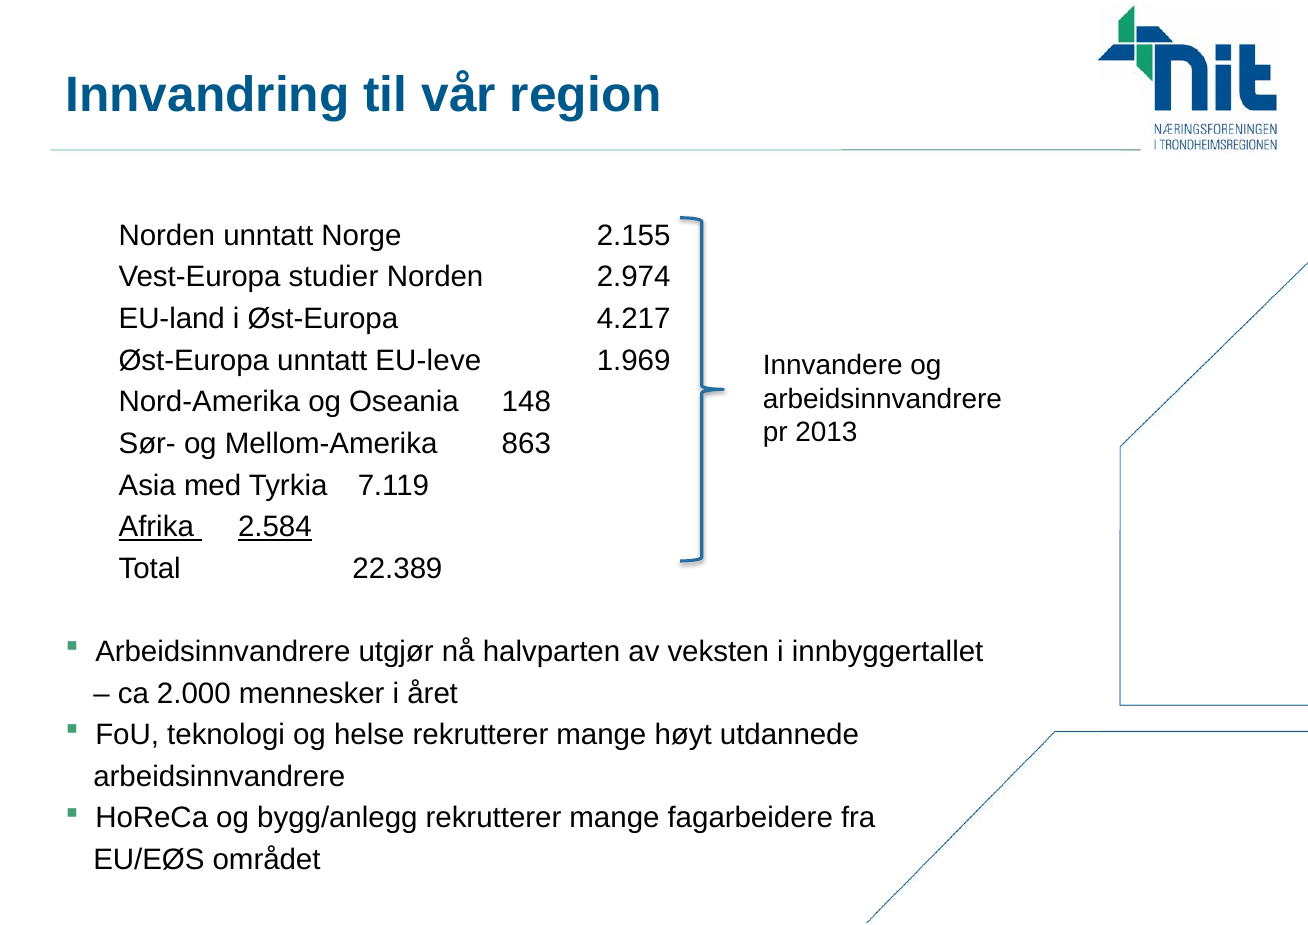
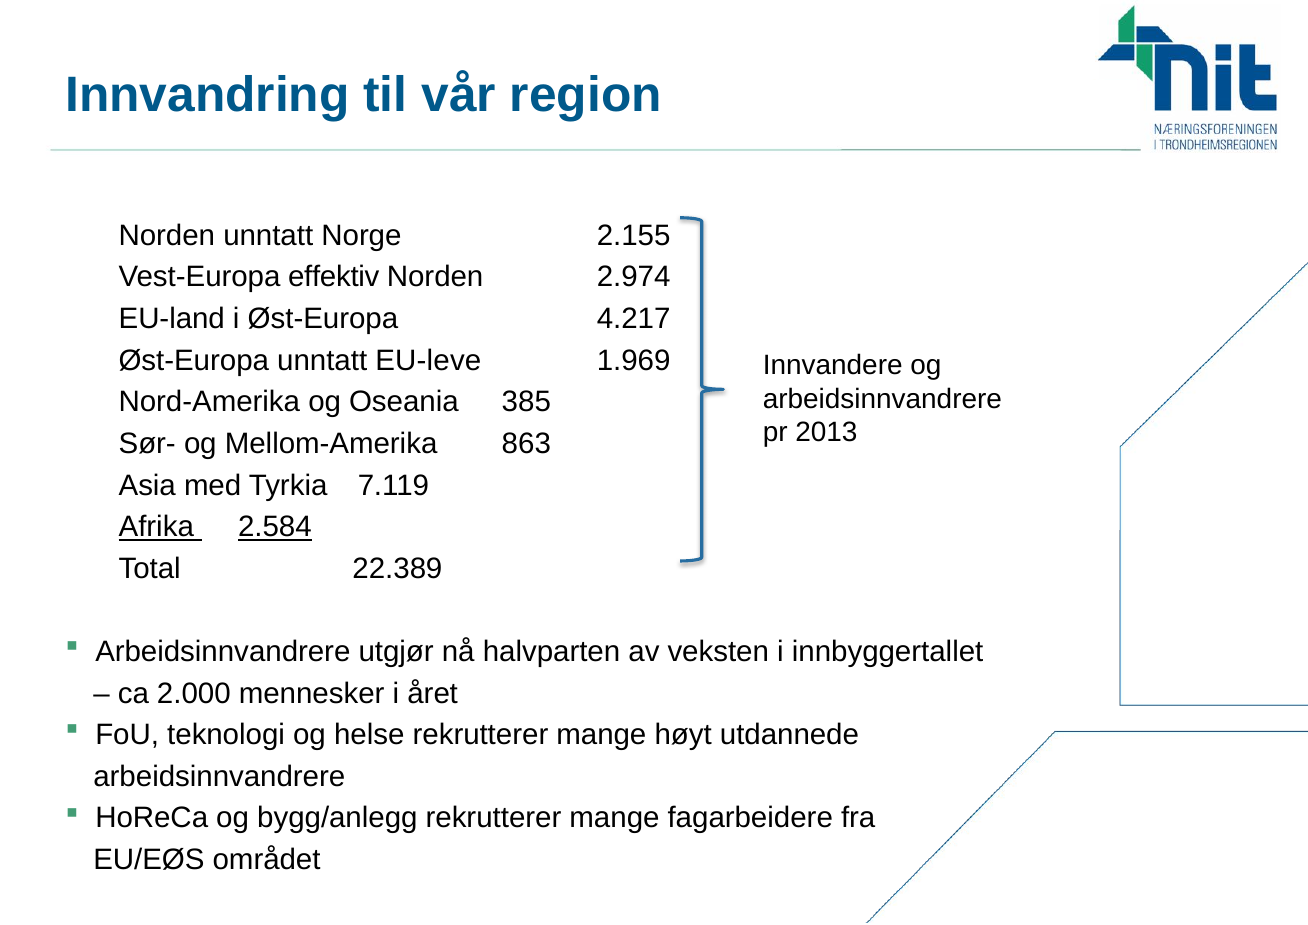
studier: studier -> effektiv
148: 148 -> 385
